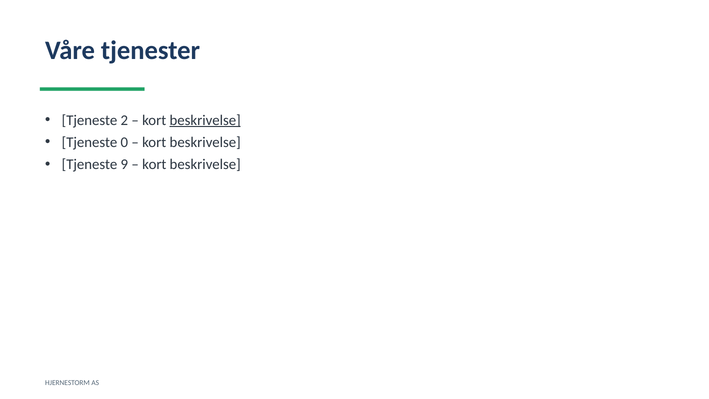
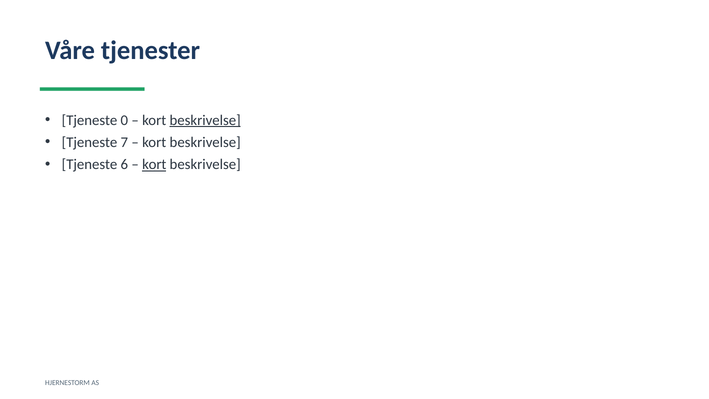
2: 2 -> 0
0: 0 -> 7
9: 9 -> 6
kort at (154, 164) underline: none -> present
